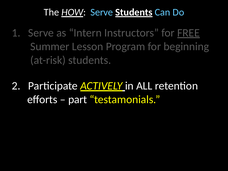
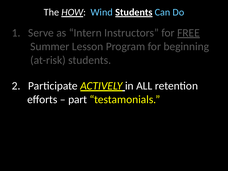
HOW Serve: Serve -> Wind
